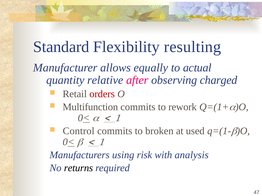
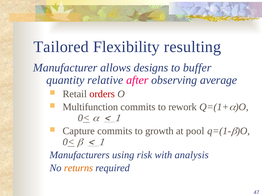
Standard: Standard -> Tailored
equally: equally -> designs
actual: actual -> buffer
charged: charged -> average
Control: Control -> Capture
broken: broken -> growth
used: used -> pool
returns colour: black -> orange
